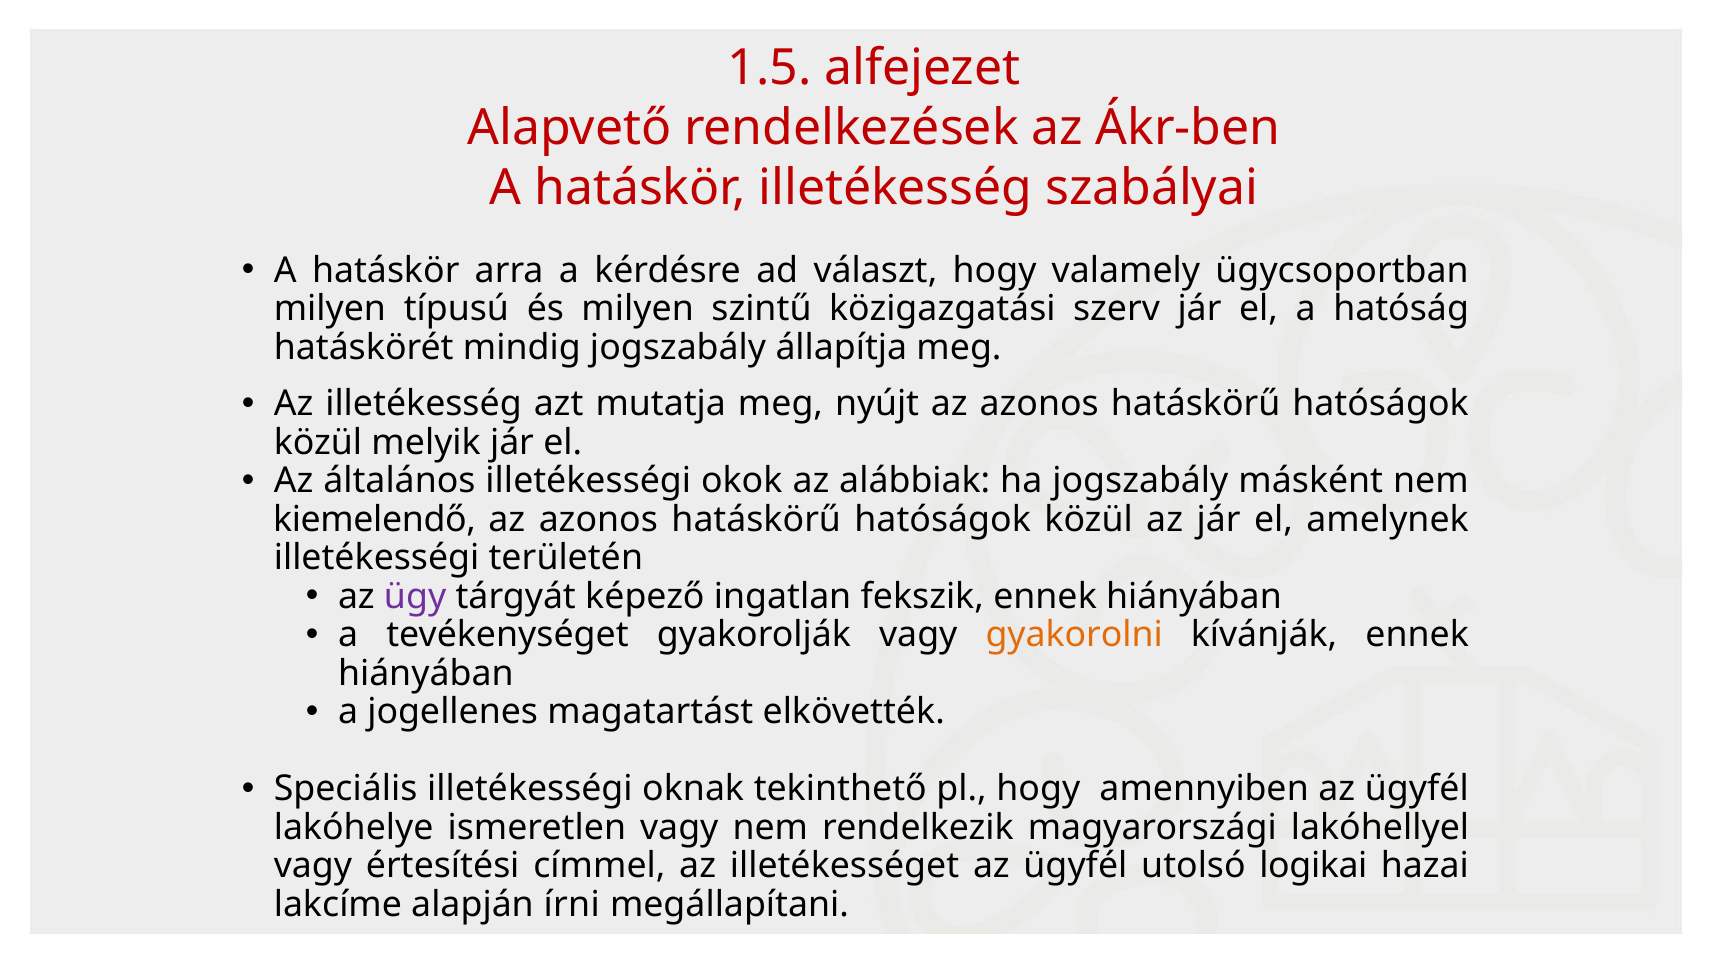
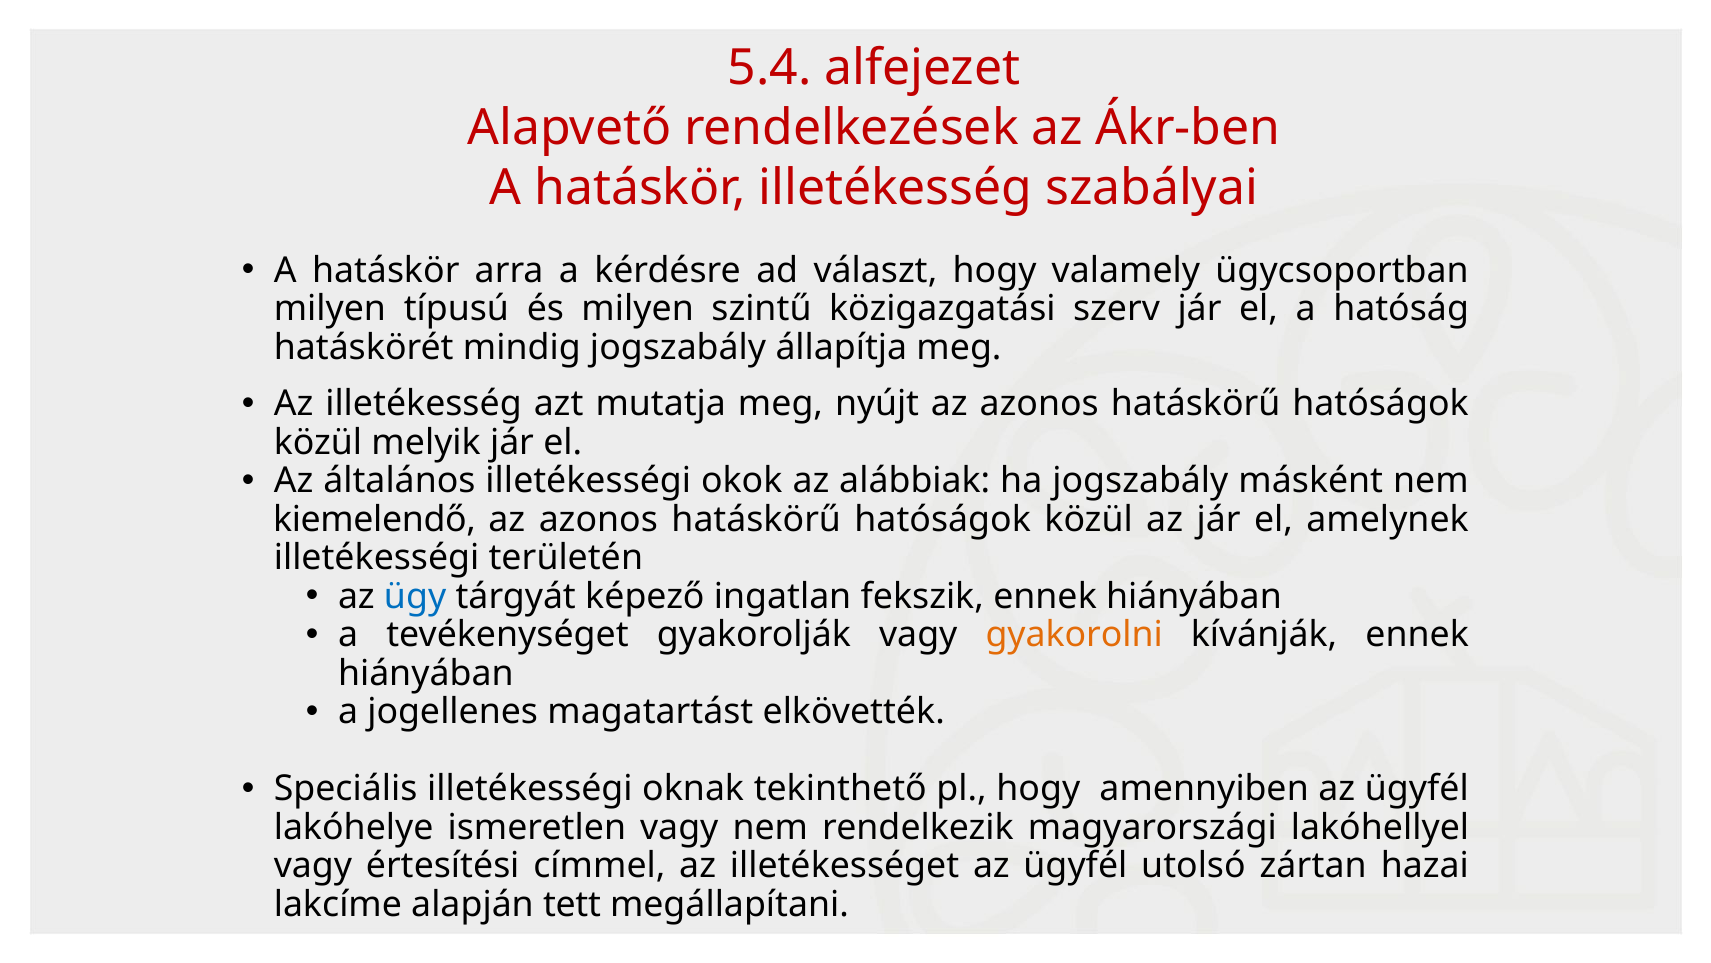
1.5: 1.5 -> 5.4
ügy colour: purple -> blue
logikai: logikai -> zártan
írni: írni -> tett
